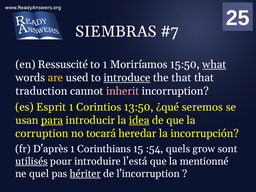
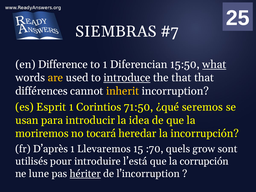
Ressuscité: Ressuscité -> Difference
Moriríamos: Moriríamos -> Diferencian
traduction: traduction -> différences
inherit colour: pink -> yellow
13:50: 13:50 -> 71:50
para underline: present -> none
idea underline: present -> none
corruption: corruption -> moriremos
Corinthians: Corinthians -> Llevaremos
:54: :54 -> :70
utilisés underline: present -> none
mentionné: mentionné -> corrupción
quel: quel -> lune
